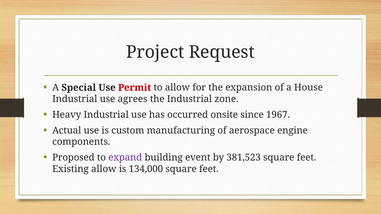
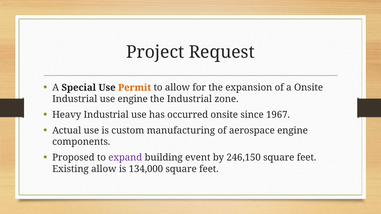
Permit colour: red -> orange
a House: House -> Onsite
use agrees: agrees -> engine
381,523: 381,523 -> 246,150
